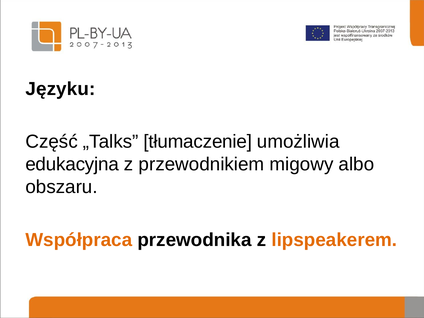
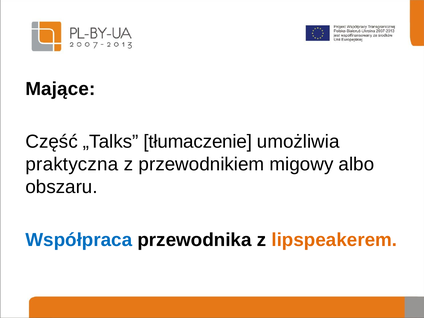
Języku: Języku -> Mające
edukacyjna: edukacyjna -> praktyczna
Współpraca colour: orange -> blue
